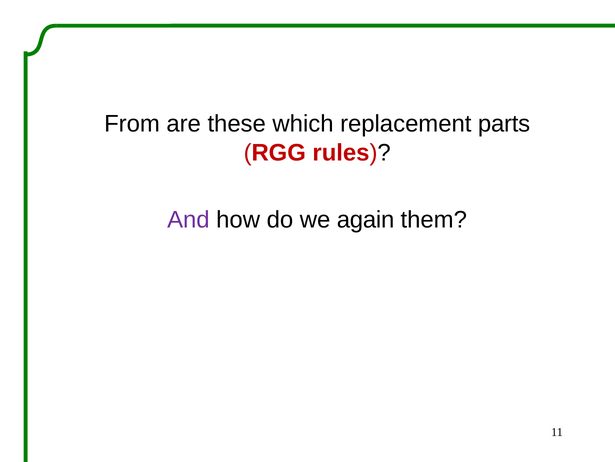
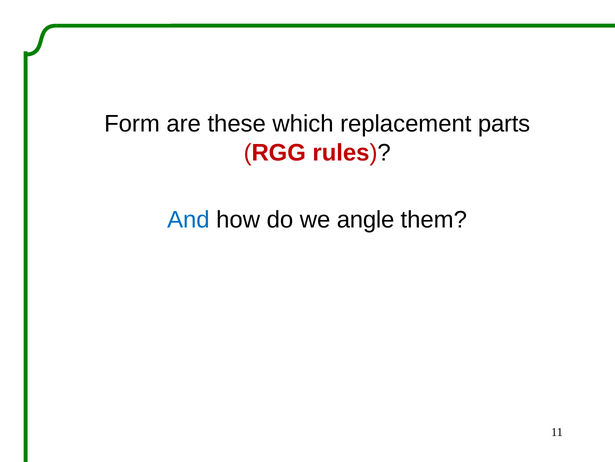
From: From -> Form
And colour: purple -> blue
again: again -> angle
